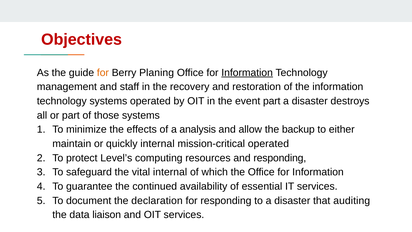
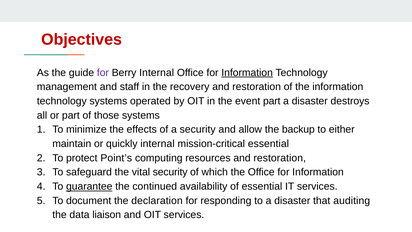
for at (103, 73) colour: orange -> purple
Berry Planing: Planing -> Internal
a analysis: analysis -> security
mission-critical operated: operated -> essential
Level’s: Level’s -> Point’s
resources and responding: responding -> restoration
vital internal: internal -> security
guarantee underline: none -> present
